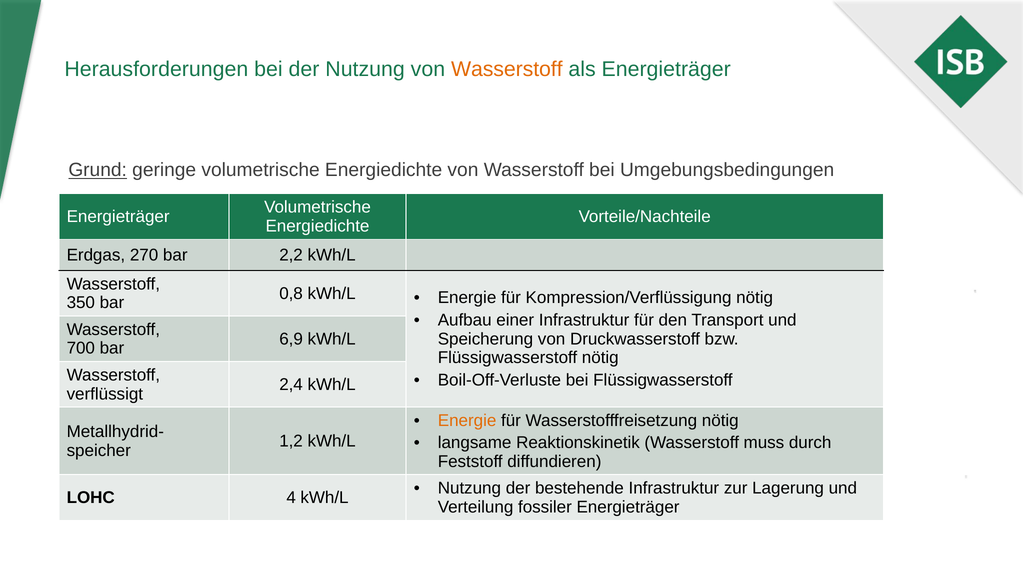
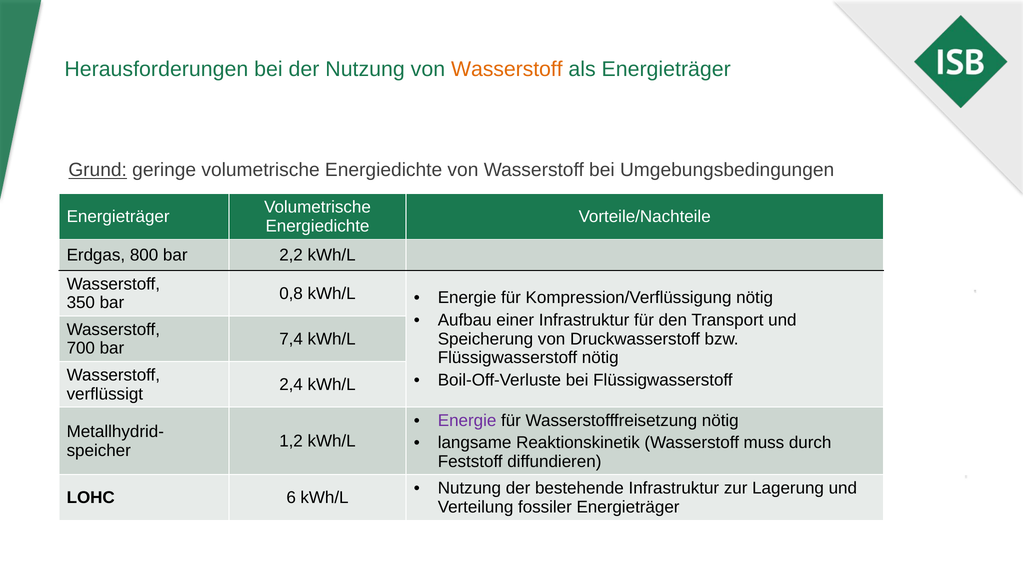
270: 270 -> 800
6,9: 6,9 -> 7,4
Energie at (467, 421) colour: orange -> purple
4: 4 -> 6
